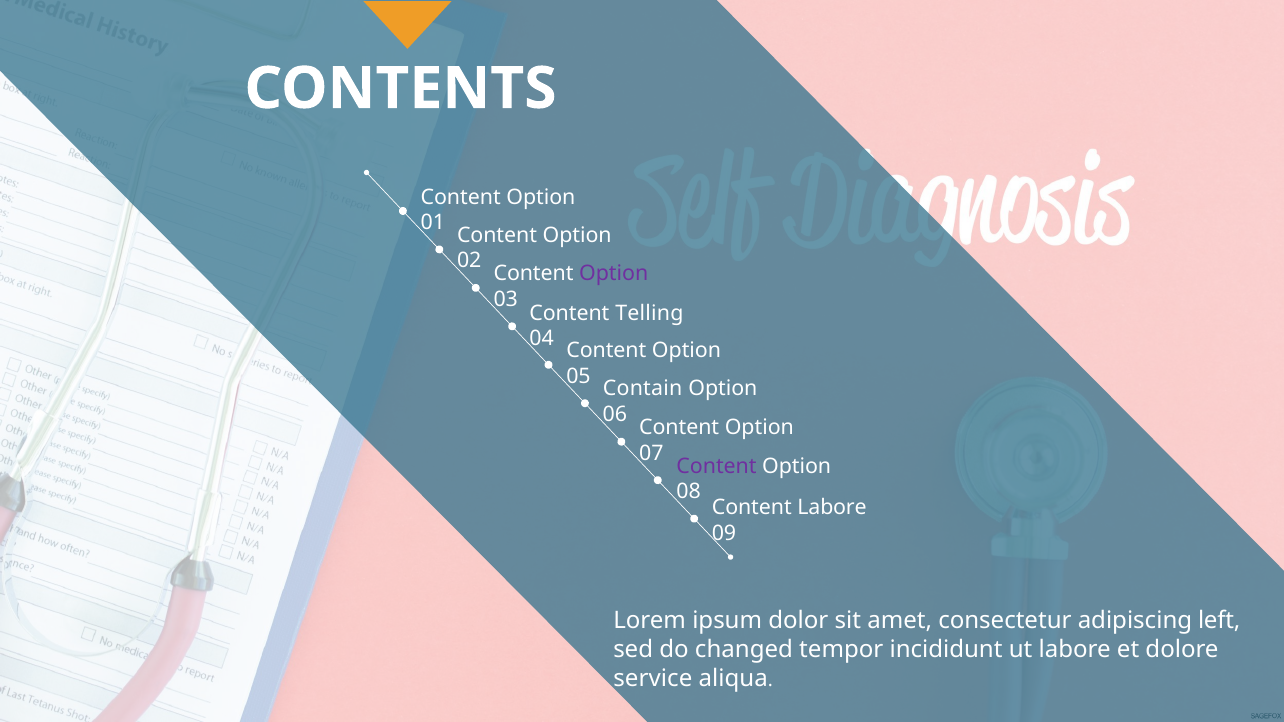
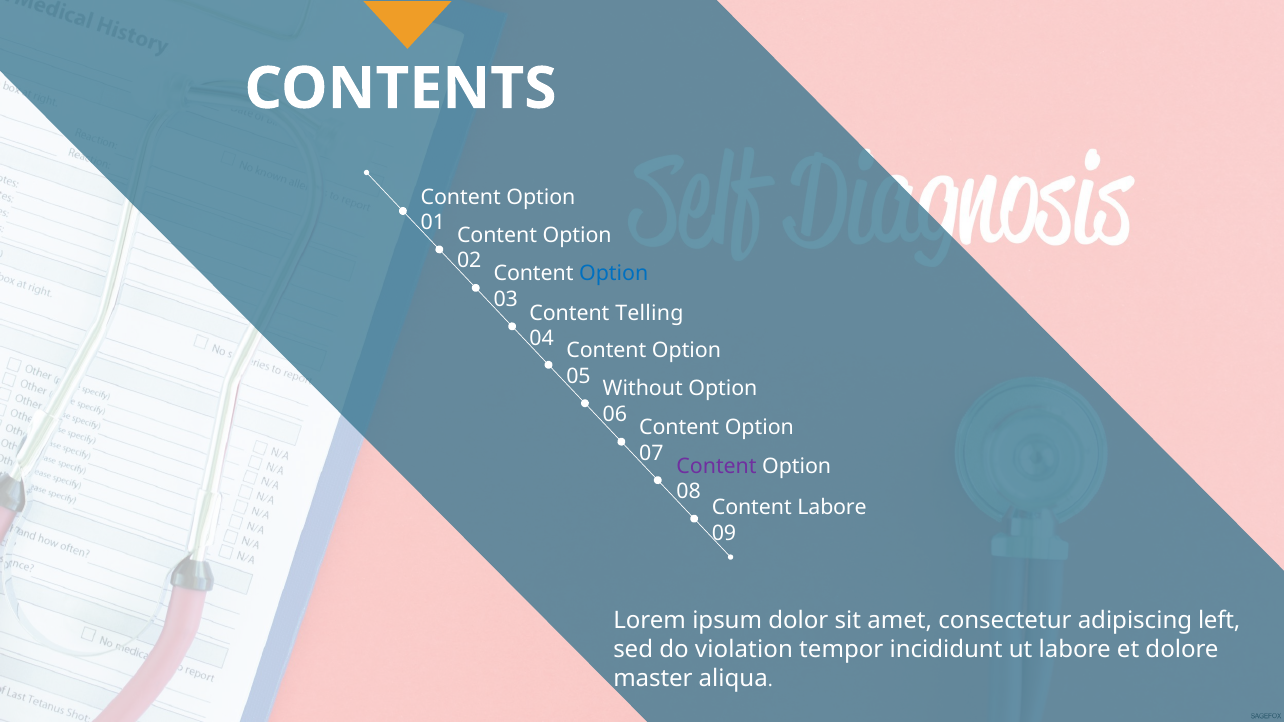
Option at (614, 274) colour: purple -> blue
Contain: Contain -> Without
changed: changed -> violation
service: service -> master
